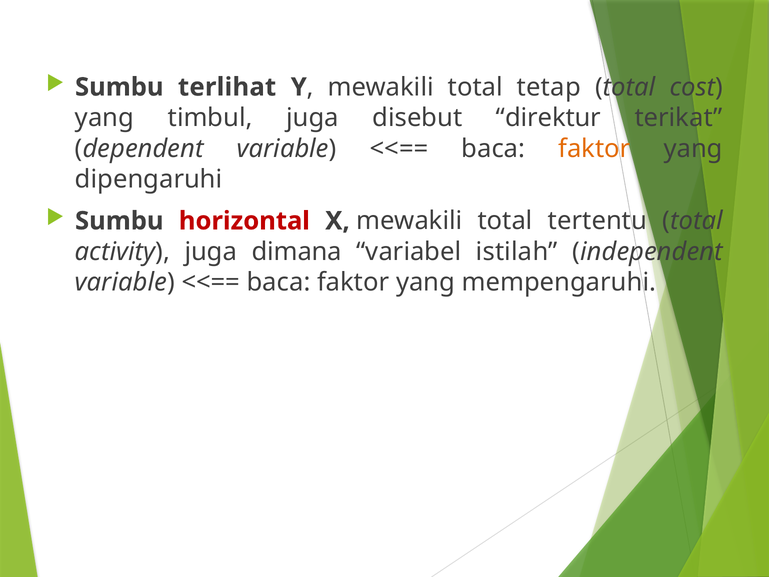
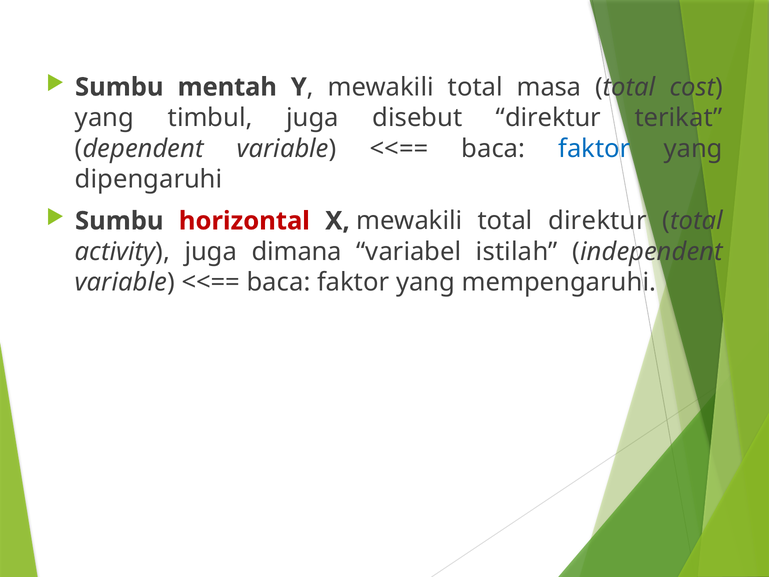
terlihat: terlihat -> mentah
tetap: tetap -> masa
faktor at (594, 149) colour: orange -> blue
total tertentu: tertentu -> direktur
